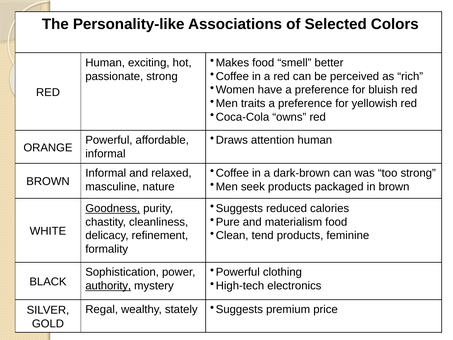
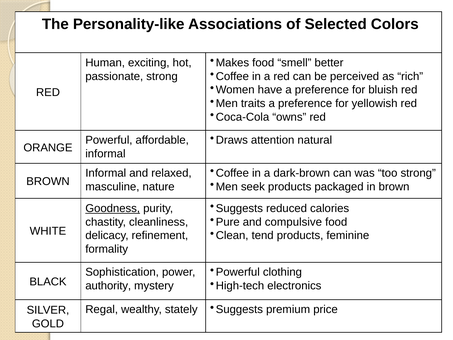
attention human: human -> natural
materialism: materialism -> compulsive
authority underline: present -> none
